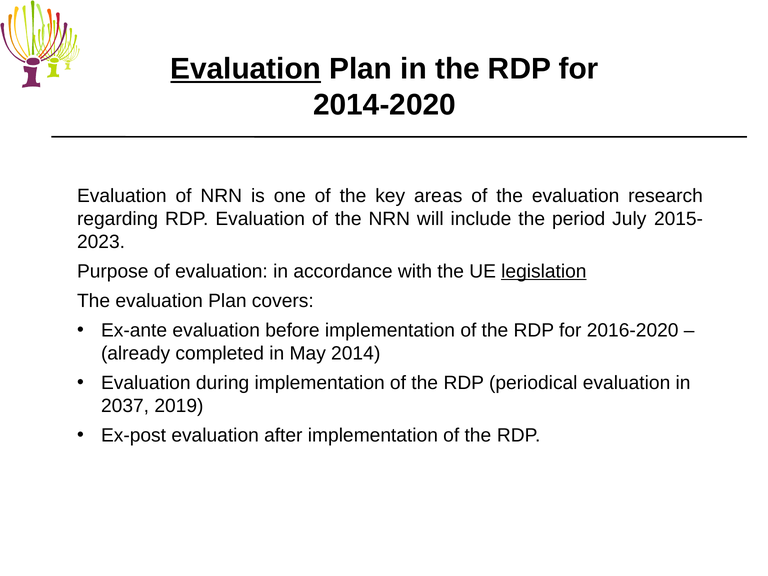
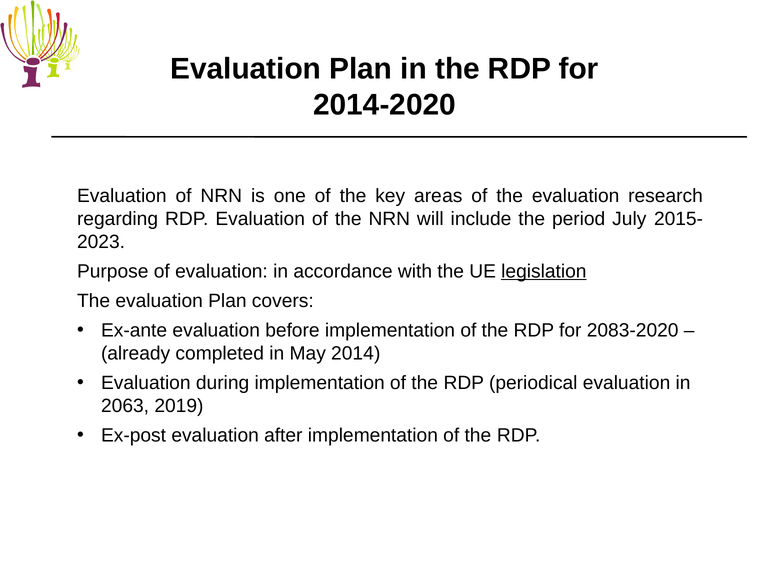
Evaluation at (246, 69) underline: present -> none
2016-2020: 2016-2020 -> 2083-2020
2037: 2037 -> 2063
